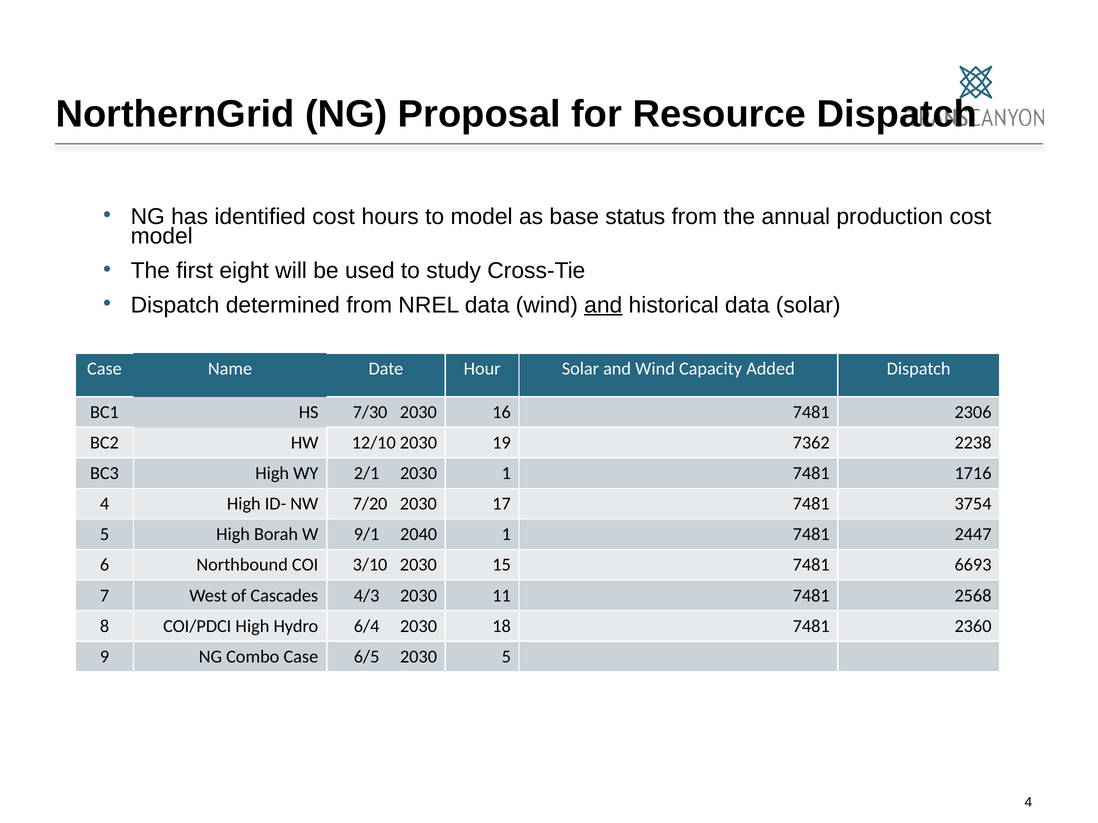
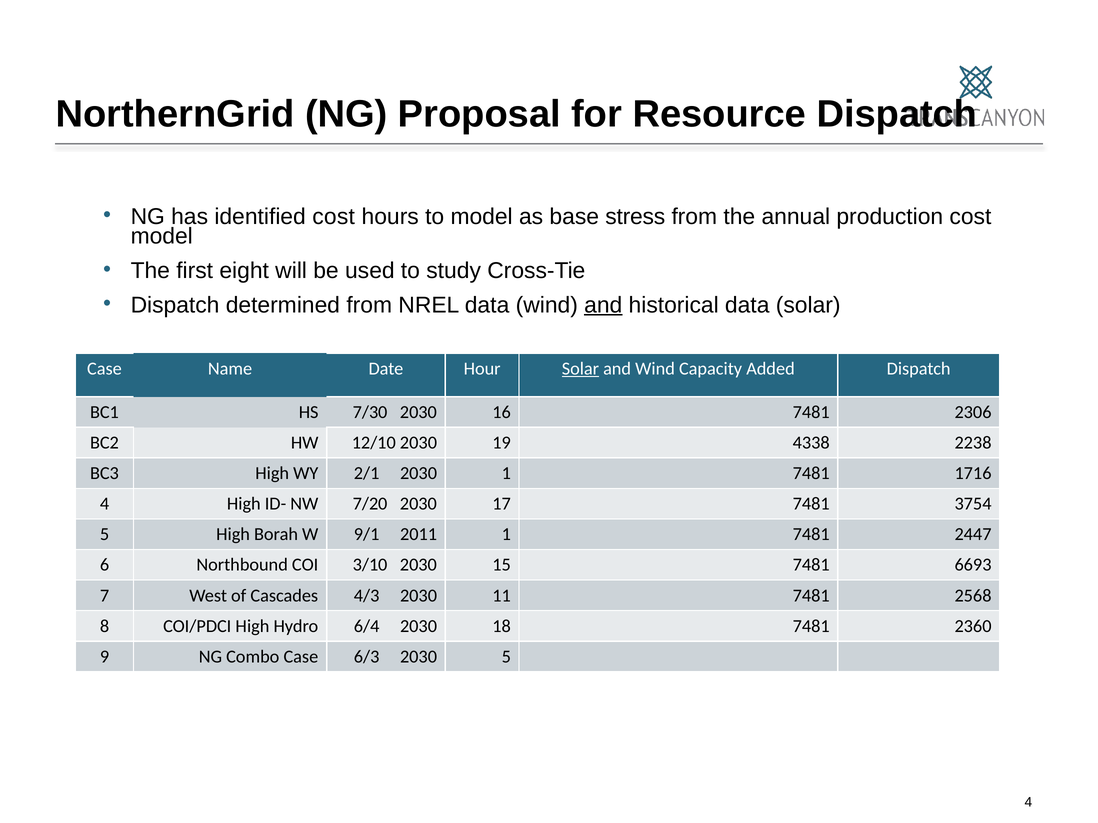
status: status -> stress
Solar at (580, 369) underline: none -> present
7362: 7362 -> 4338
2040: 2040 -> 2011
6/5: 6/5 -> 6/3
